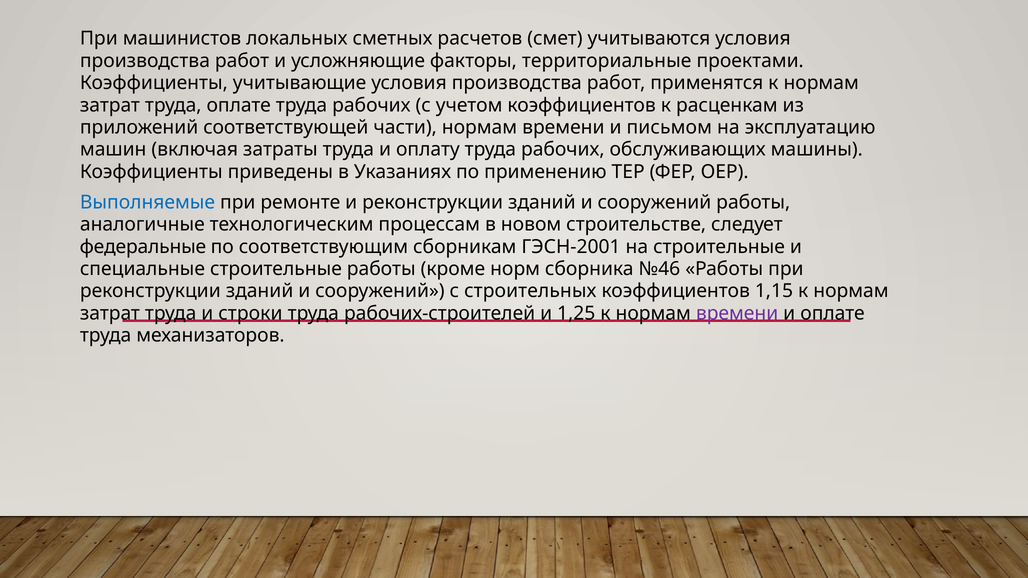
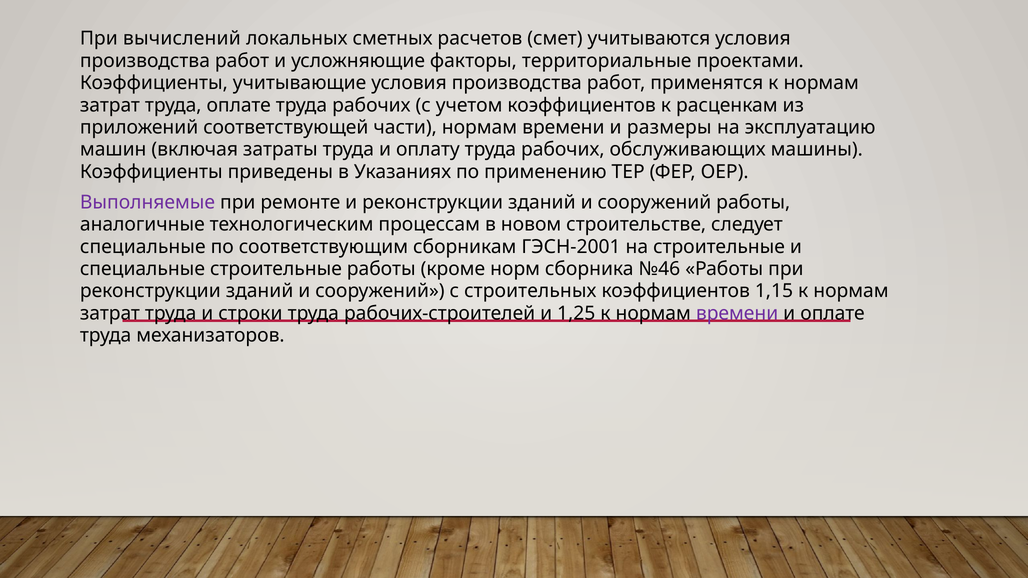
машинистов: машинистов -> вычислений
письмом: письмом -> размеры
Выполняемые colour: blue -> purple
федеральные at (143, 247): федеральные -> специальные
